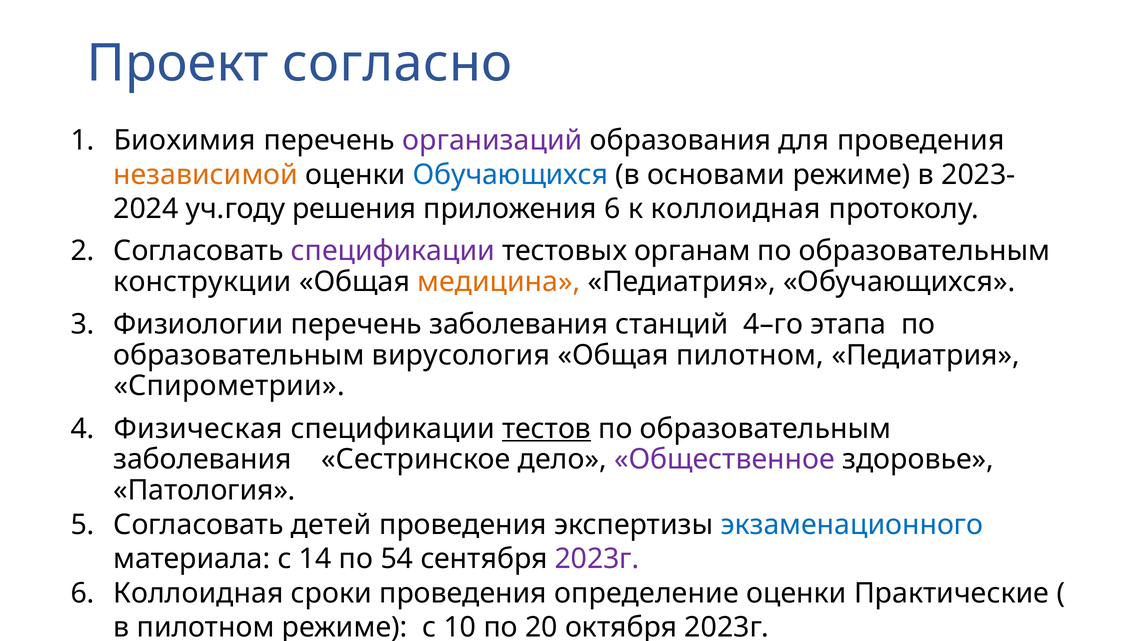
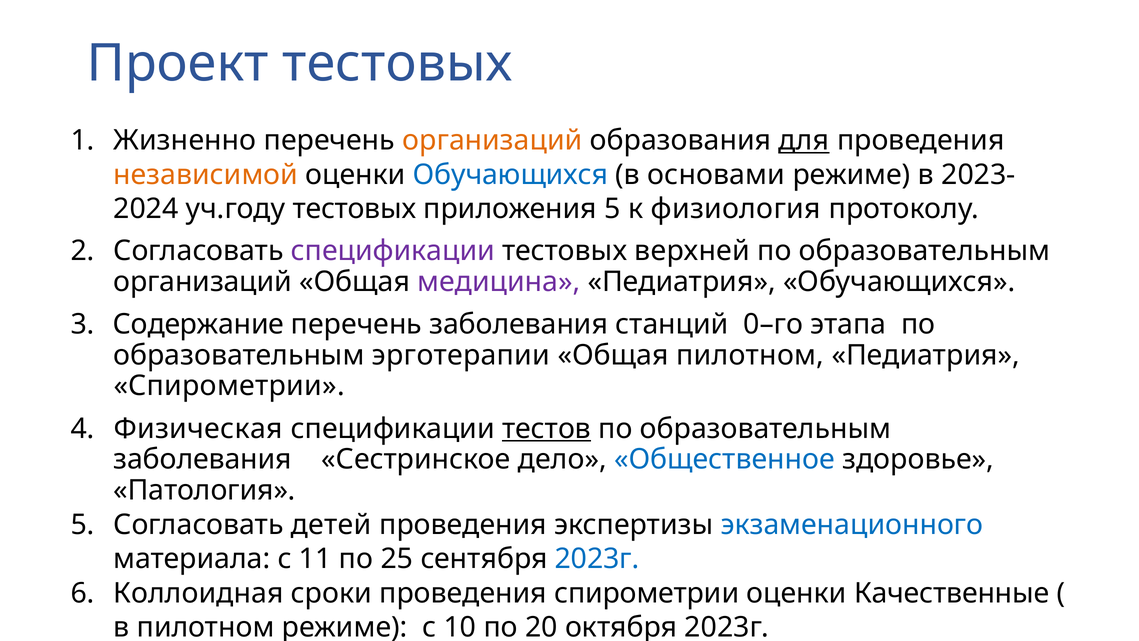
Проект согласно: согласно -> тестовых
Биохимия: Биохимия -> Жизненно
организаций at (492, 140) colour: purple -> orange
для underline: none -> present
уч.году решения: решения -> тестовых
приложения 6: 6 -> 5
к коллоидная: коллоидная -> физиология
органам: органам -> верхней
конструкции at (202, 282): конструкции -> организаций
медицина colour: orange -> purple
Физиологии: Физиологии -> Содержание
4–го: 4–го -> 0–го
вирусология: вирусология -> эрготерапии
Общественное colour: purple -> blue
14: 14 -> 11
54: 54 -> 25
2023г at (597, 559) colour: purple -> blue
проведения определение: определение -> спирометрии
Практические: Практические -> Качественные
